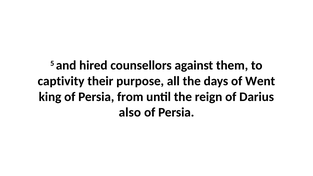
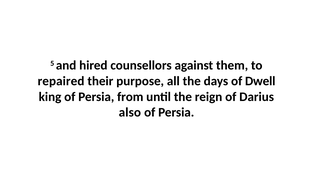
captivity: captivity -> repaired
Went: Went -> Dwell
